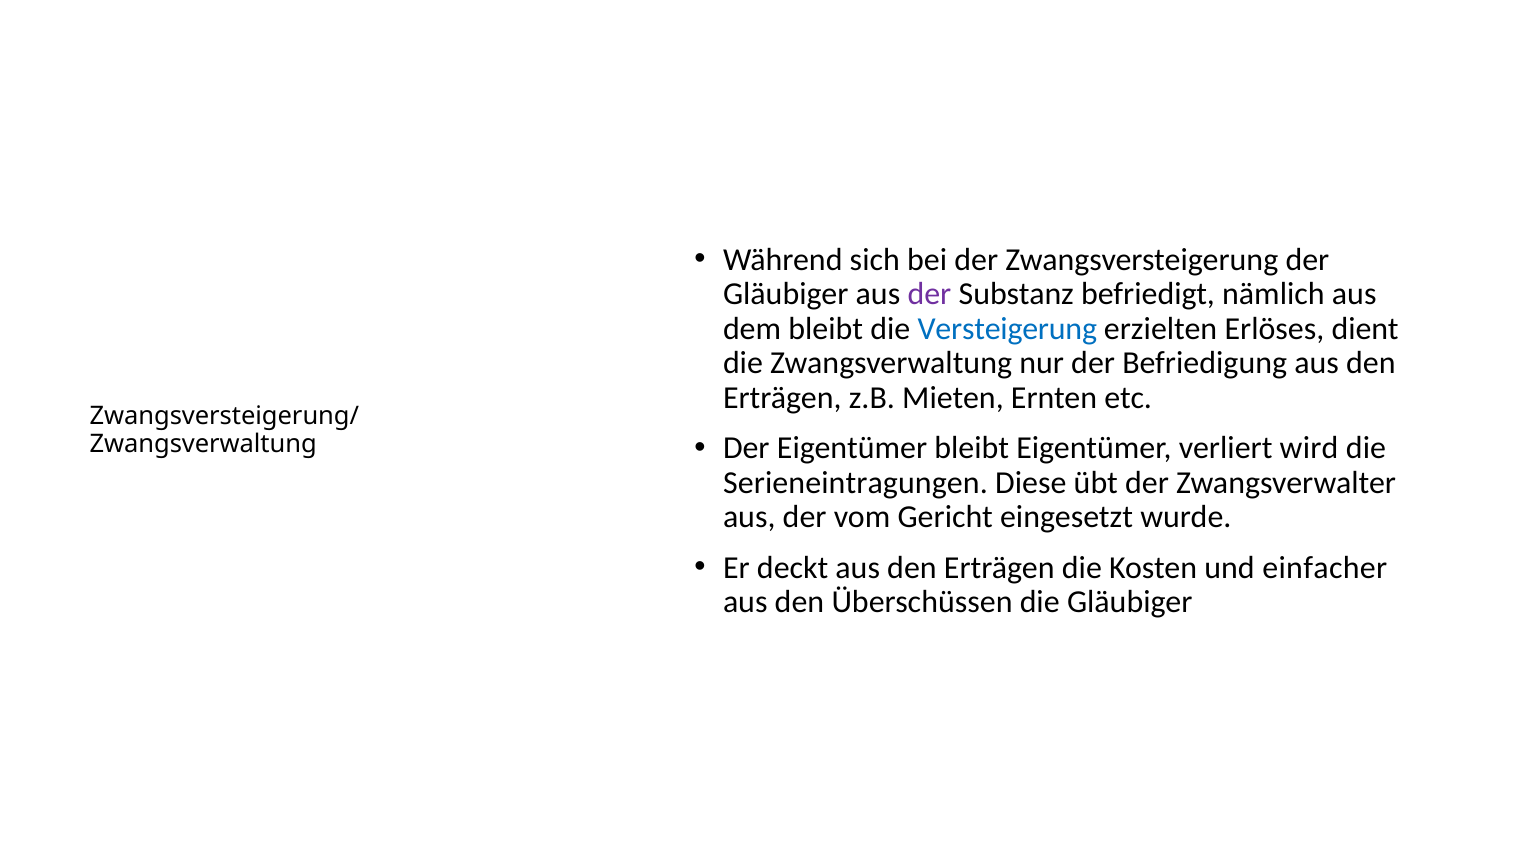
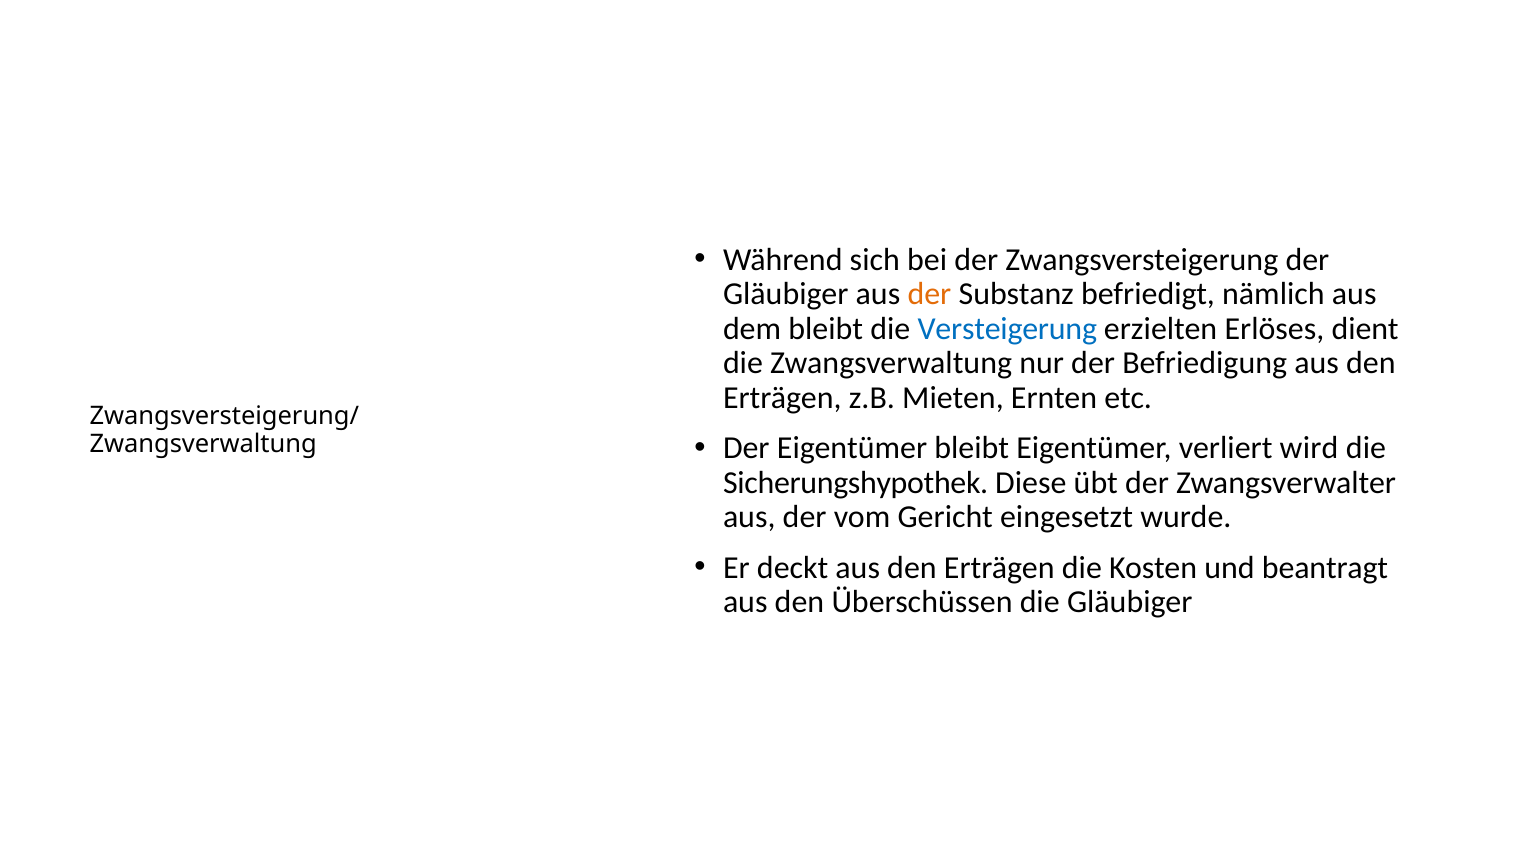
der at (929, 294) colour: purple -> orange
Serieneintragungen: Serieneintragungen -> Sicherungshypothek
einfacher: einfacher -> beantragt
